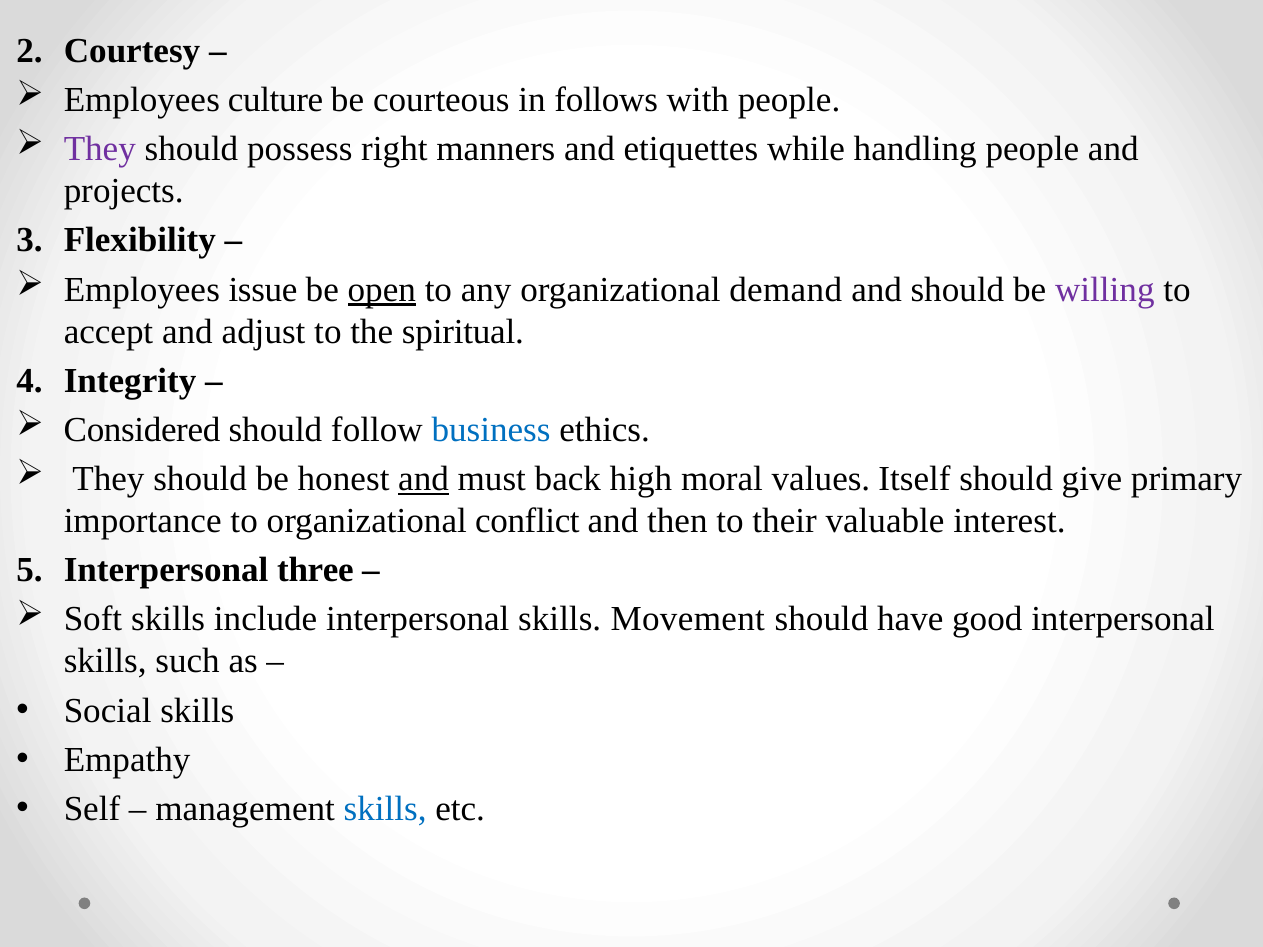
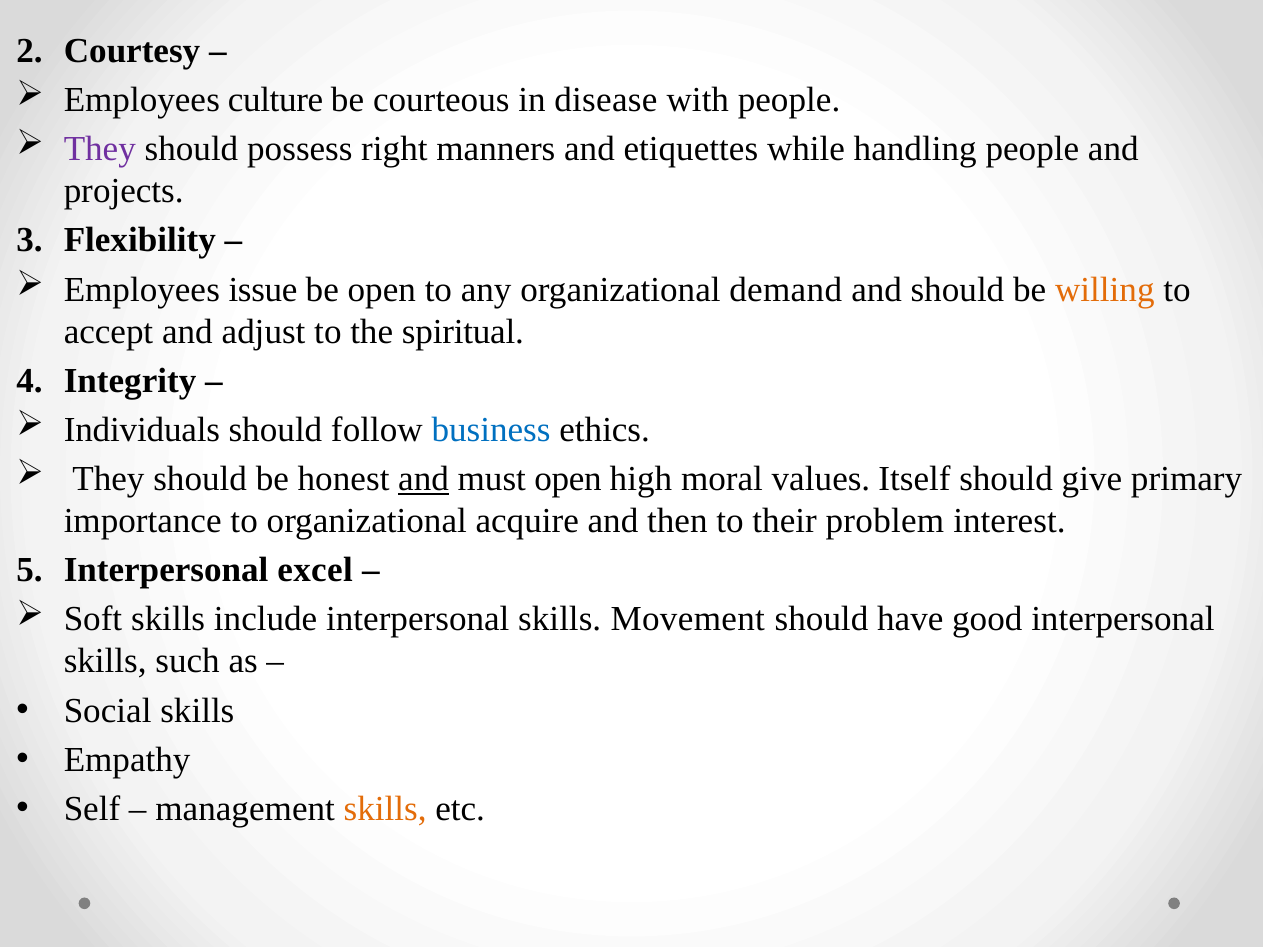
follows: follows -> disease
open at (382, 289) underline: present -> none
willing colour: purple -> orange
Considered: Considered -> Individuals
must back: back -> open
conflict: conflict -> acquire
valuable: valuable -> problem
three: three -> excel
skills at (385, 809) colour: blue -> orange
